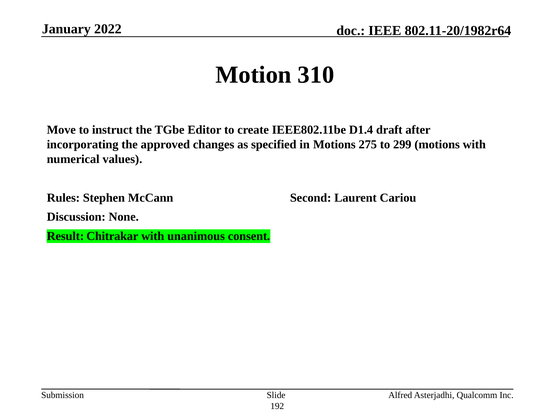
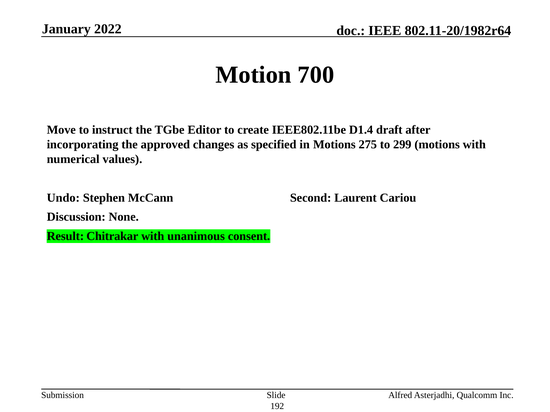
310: 310 -> 700
Rules: Rules -> Undo
